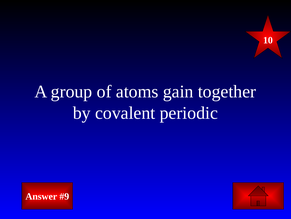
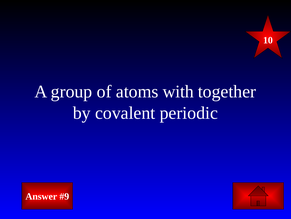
gain: gain -> with
